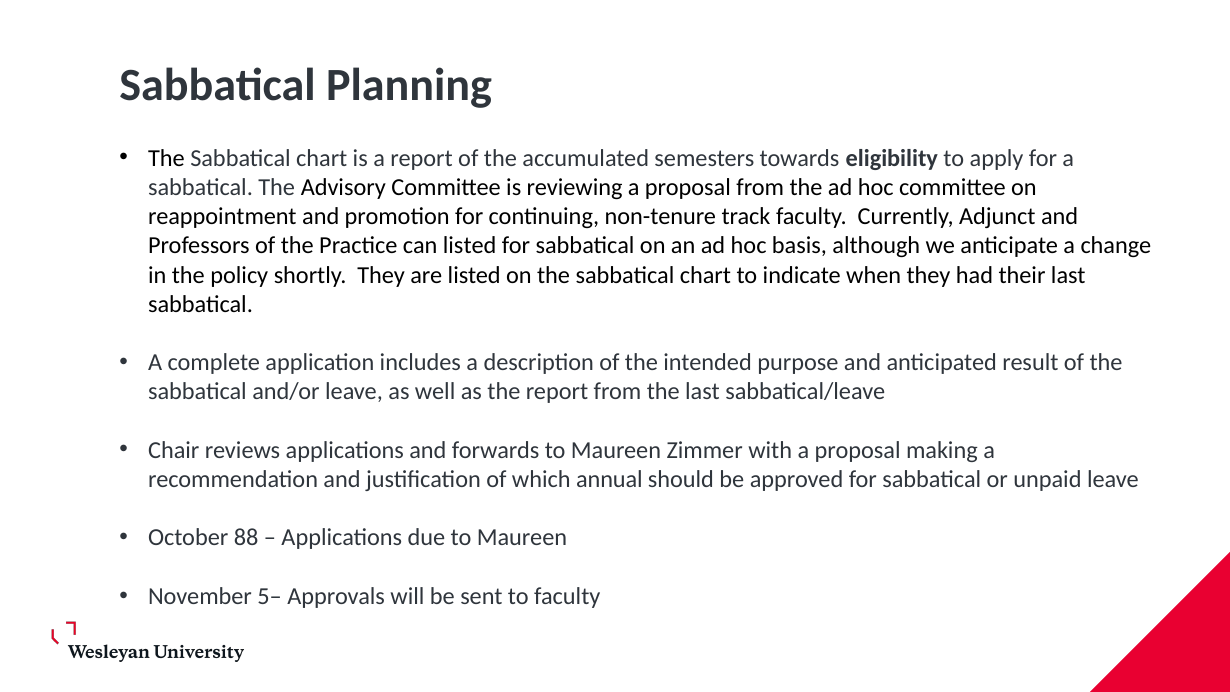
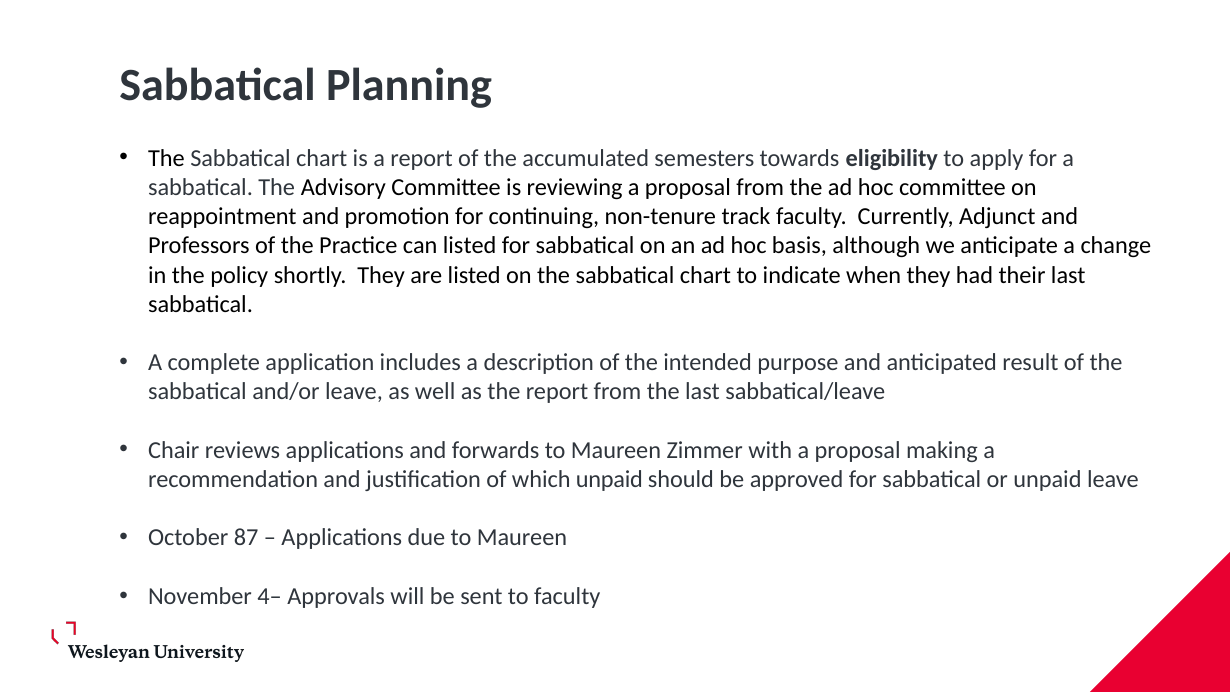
which annual: annual -> unpaid
88: 88 -> 87
5–: 5– -> 4–
